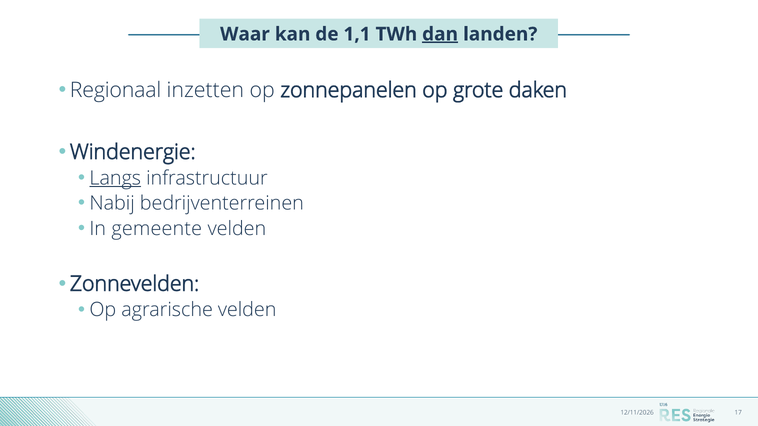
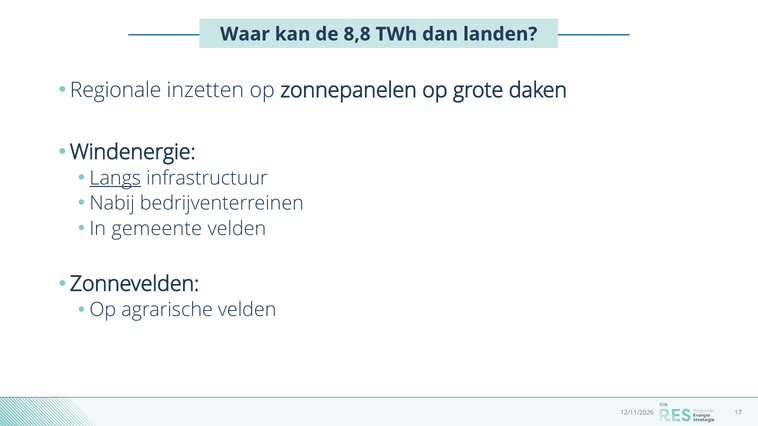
1,1: 1,1 -> 8,8
dan underline: present -> none
Regionaal: Regionaal -> Regionale
